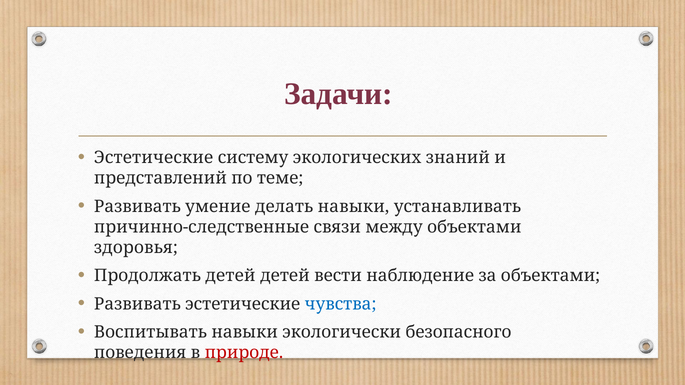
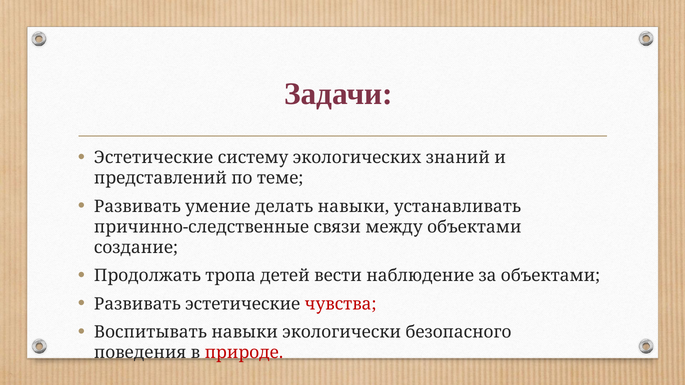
здоровья: здоровья -> создание
Продолжать детей: детей -> тропа
чувства colour: blue -> red
